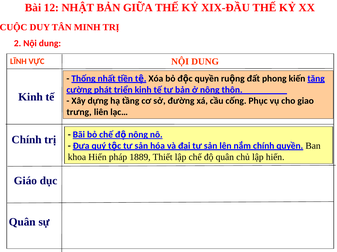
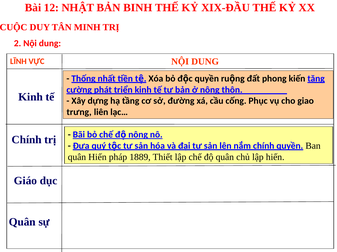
GIỮA: GIỮA -> BINH
khoa at (77, 157): khoa -> quân
